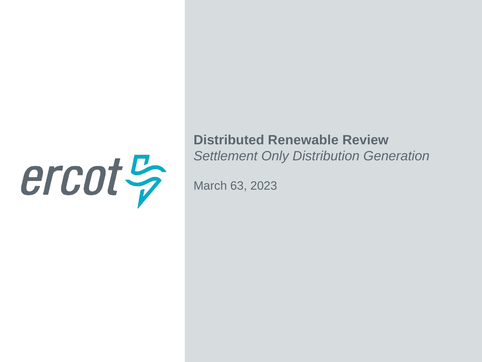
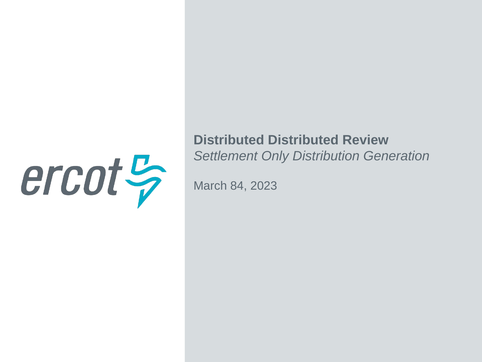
Distributed Renewable: Renewable -> Distributed
63: 63 -> 84
